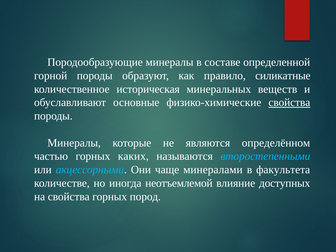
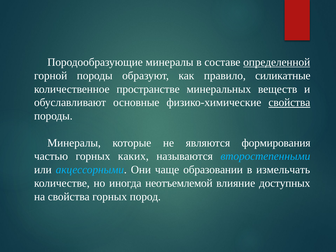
определенной underline: none -> present
историческая: историческая -> пространстве
определённом: определённом -> формирования
минералами: минералами -> образовании
факультета: факультета -> измельчать
